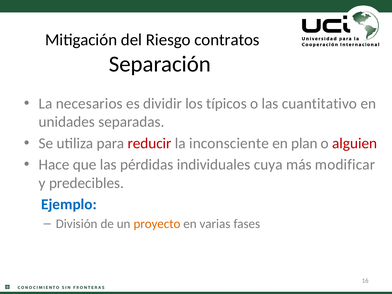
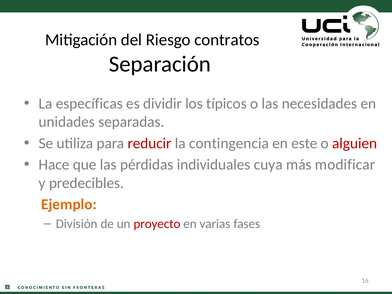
necesarios: necesarios -> específicas
cuantitativo: cuantitativo -> necesidades
inconsciente: inconsciente -> contingencia
plan: plan -> este
Ejemplo colour: blue -> orange
proyecto colour: orange -> red
